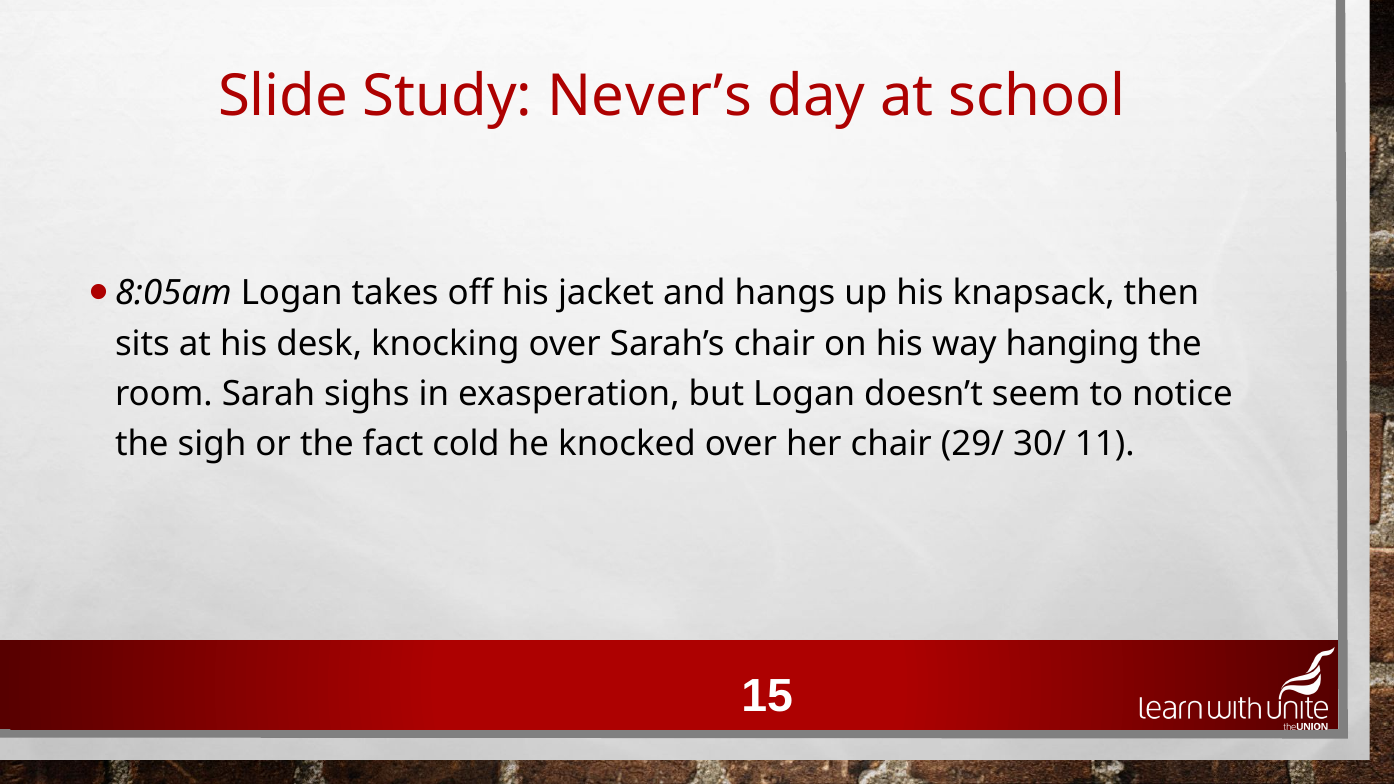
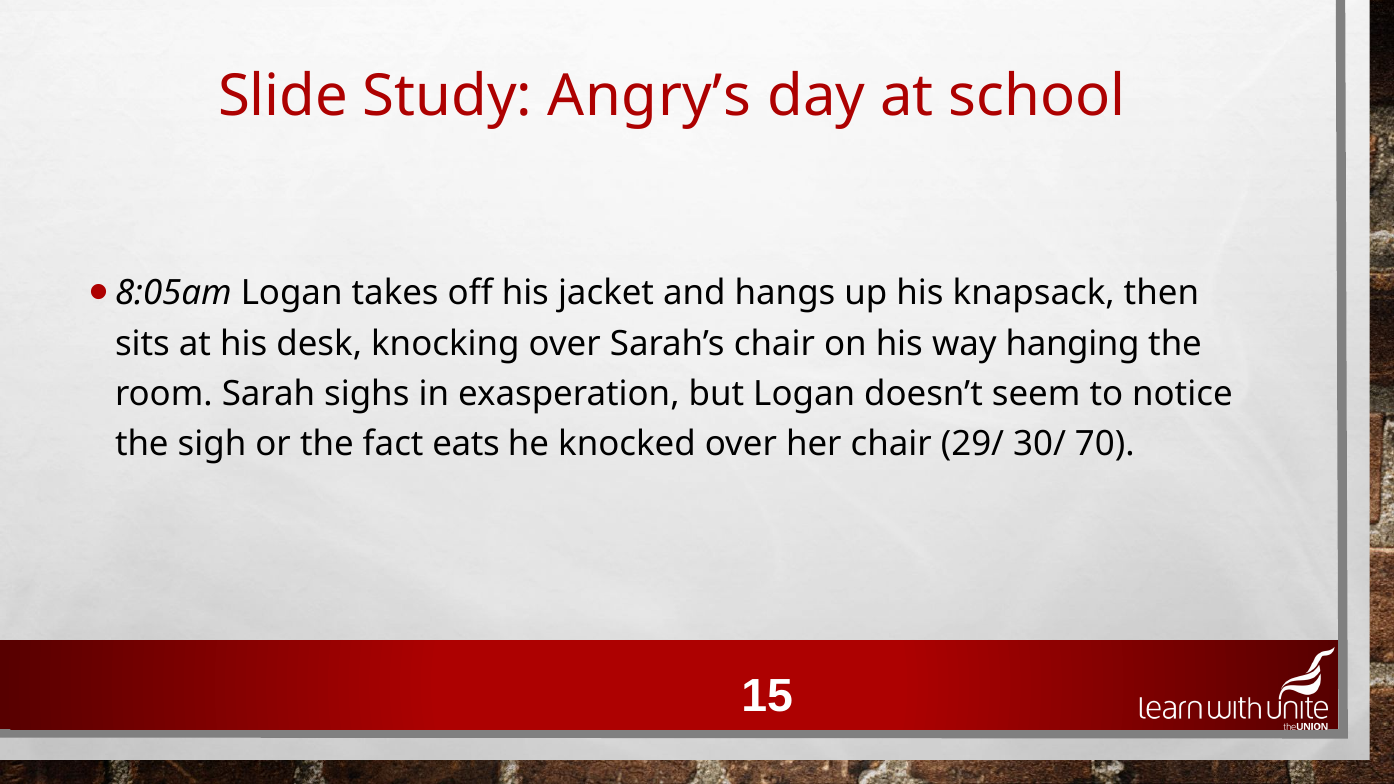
Never’s: Never’s -> Angry’s
cold: cold -> eats
11: 11 -> 70
